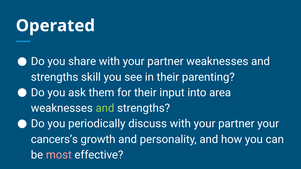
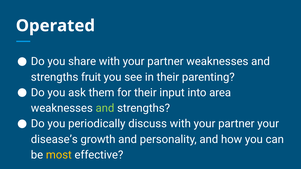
skill: skill -> fruit
cancers’s: cancers’s -> disease’s
most colour: pink -> yellow
